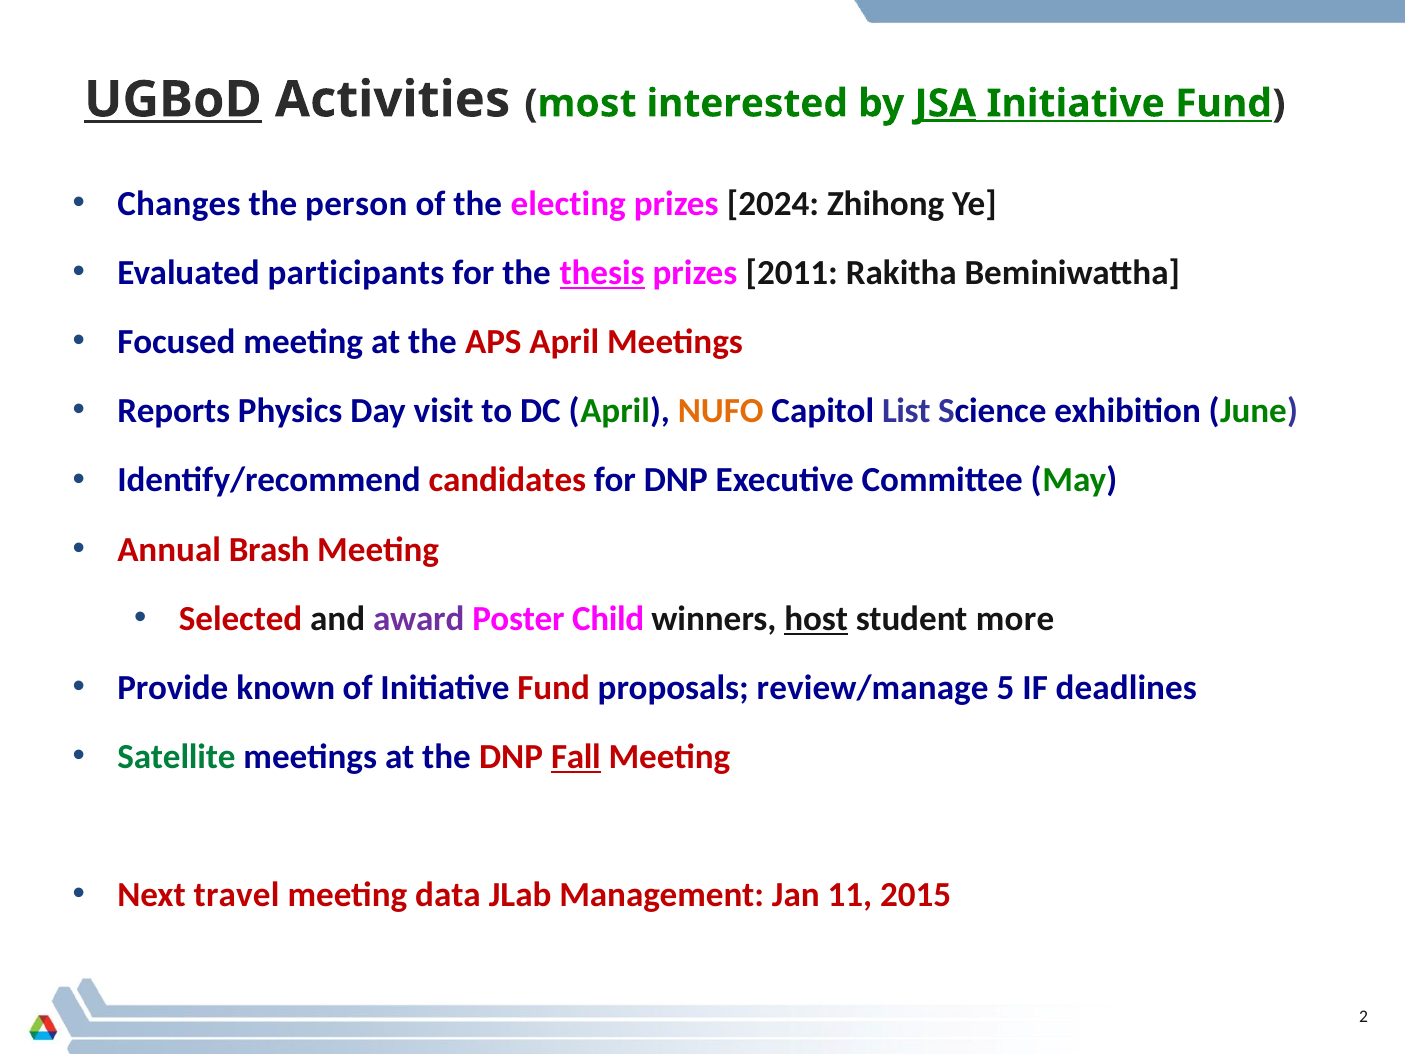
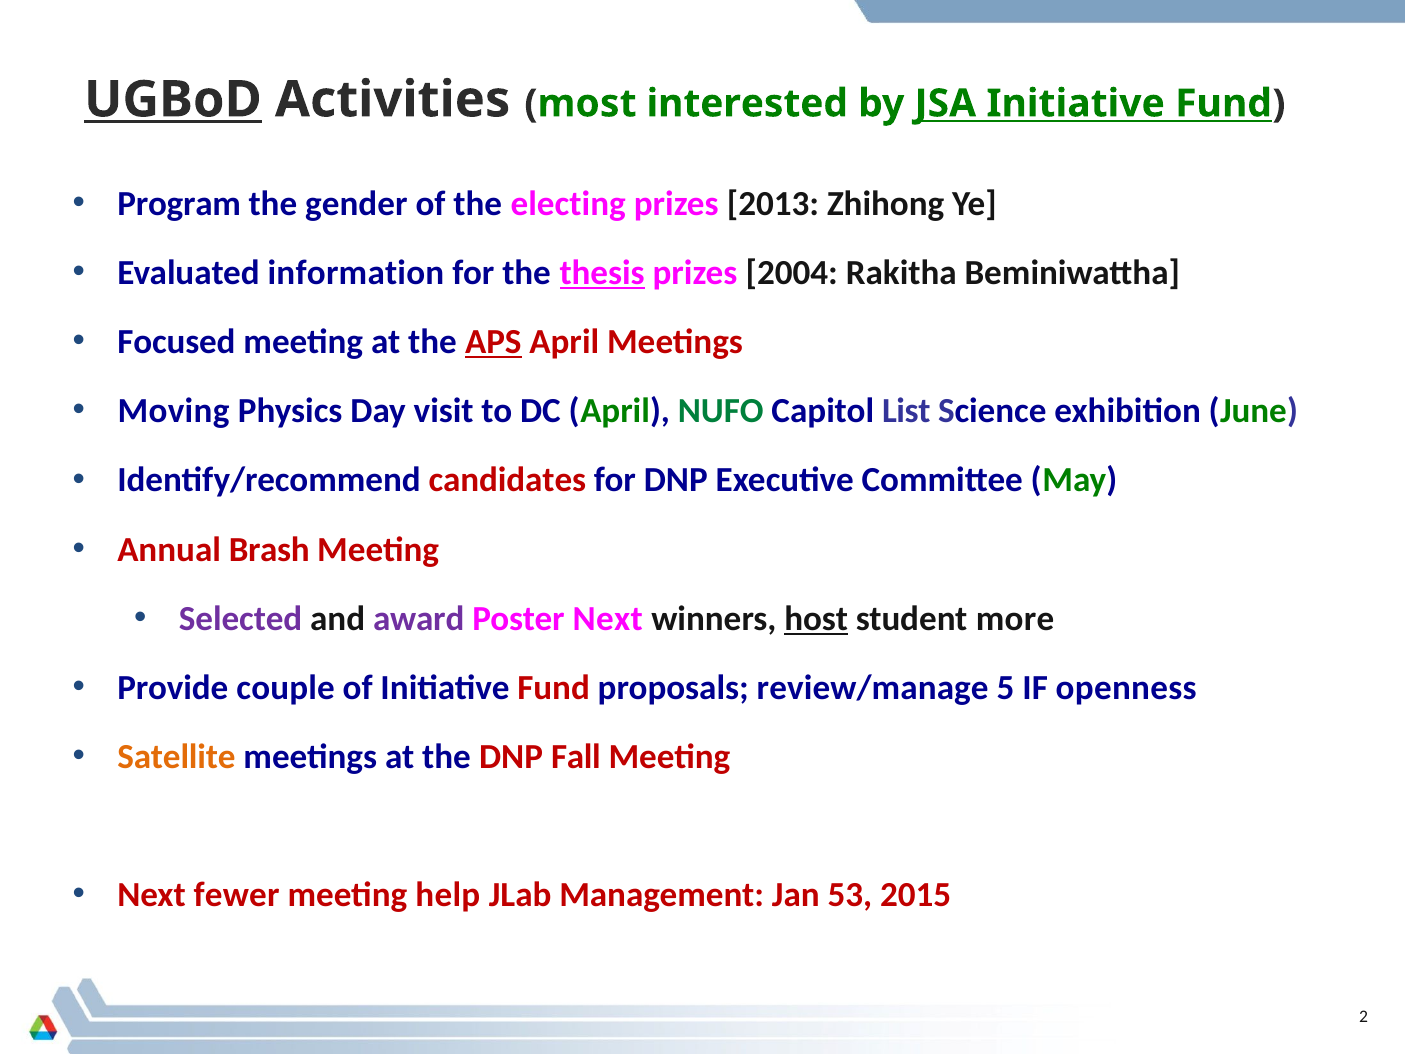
JSA underline: present -> none
Changes: Changes -> Program
person: person -> gender
2024: 2024 -> 2013
participants: participants -> information
2011: 2011 -> 2004
APS underline: none -> present
Reports: Reports -> Moving
NUFO colour: orange -> green
Selected colour: red -> purple
Poster Child: Child -> Next
known: known -> couple
deadlines: deadlines -> openness
Satellite colour: green -> orange
Fall underline: present -> none
travel: travel -> fewer
data: data -> help
11: 11 -> 53
